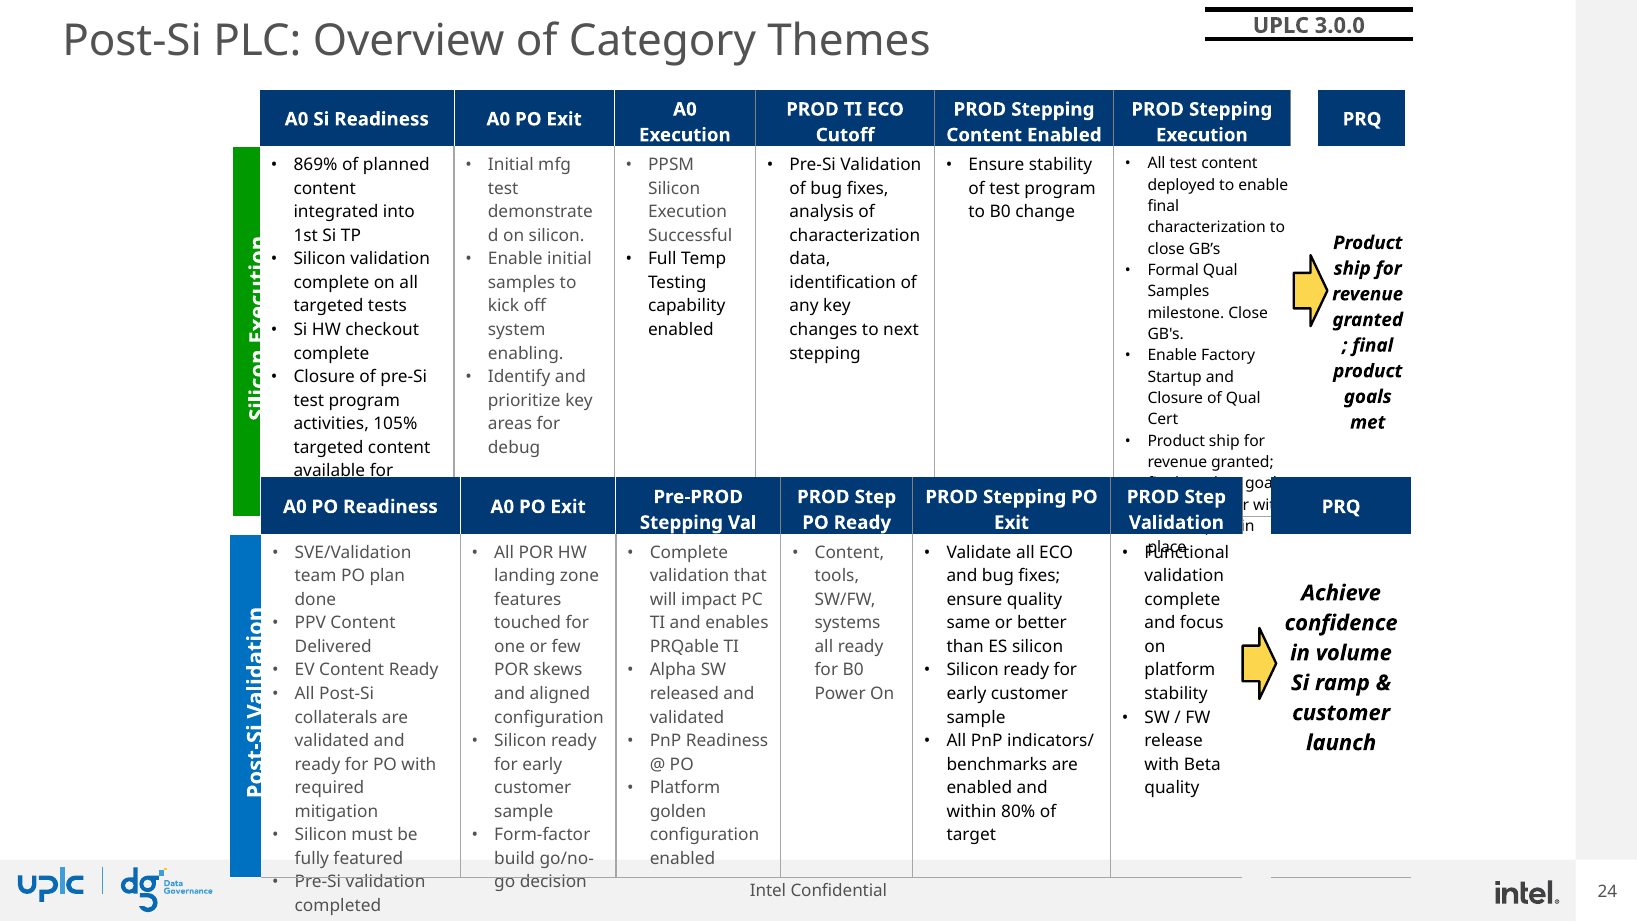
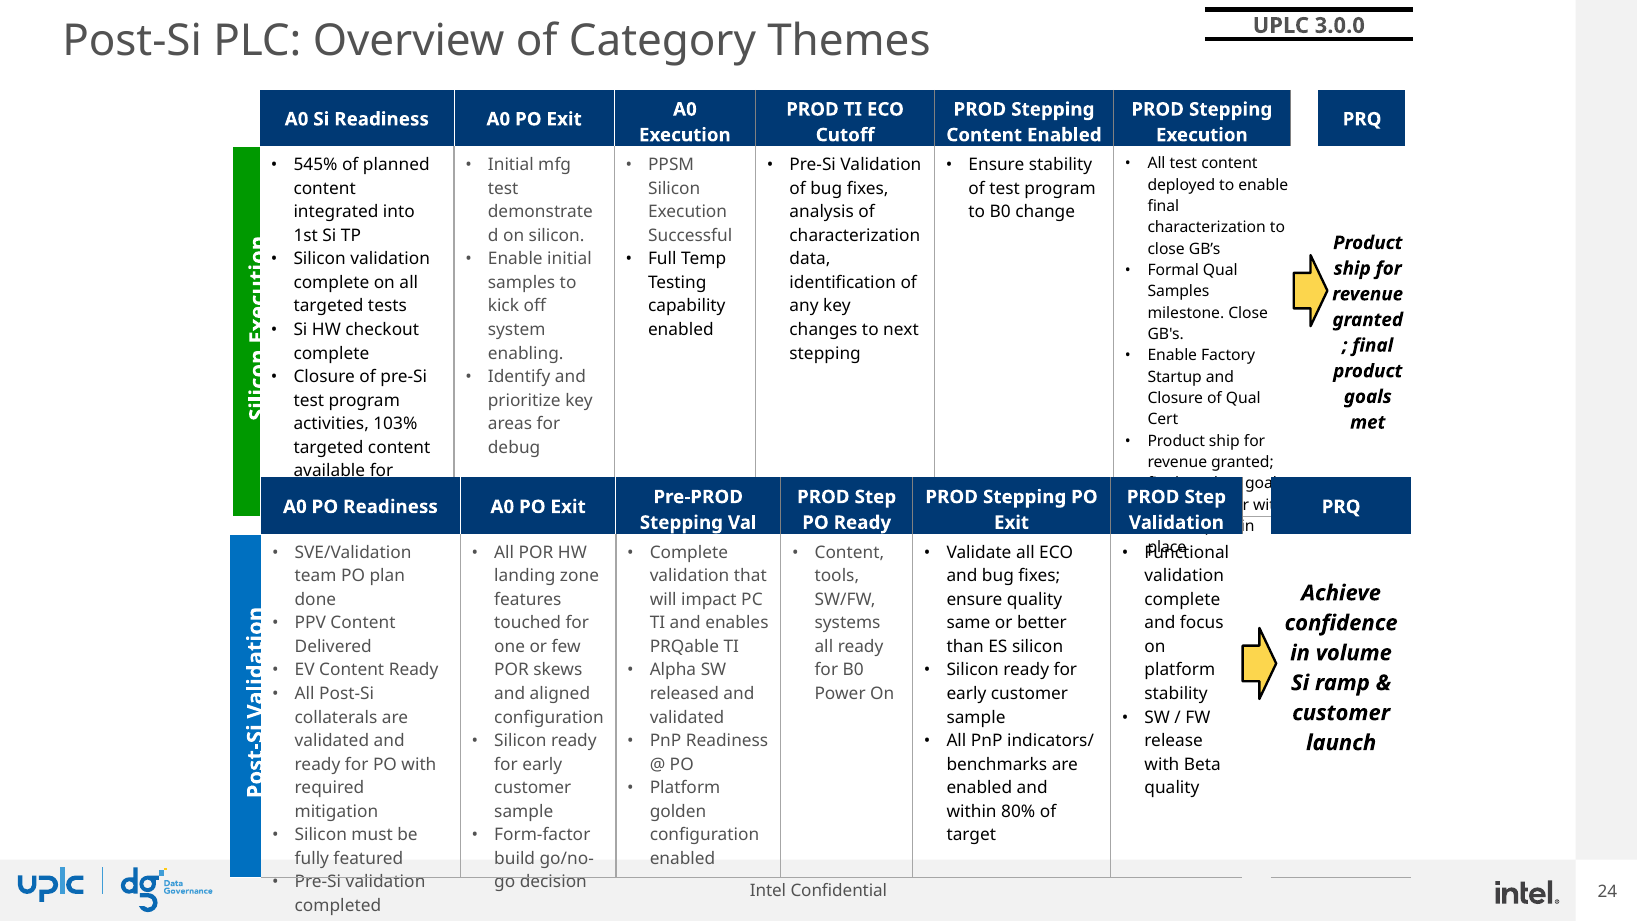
869%: 869% -> 545%
105%: 105% -> 103%
